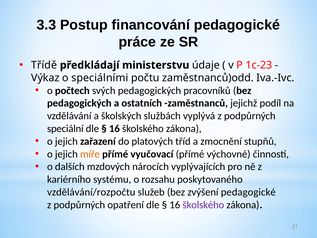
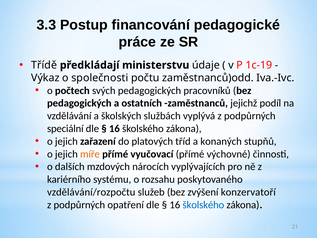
1c-23: 1c-23 -> 1c-19
speciálními: speciálními -> společnosti
zmocnění: zmocnění -> konaných
zvýšení pedagogické: pedagogické -> konzervatoří
školského at (203, 205) colour: purple -> blue
